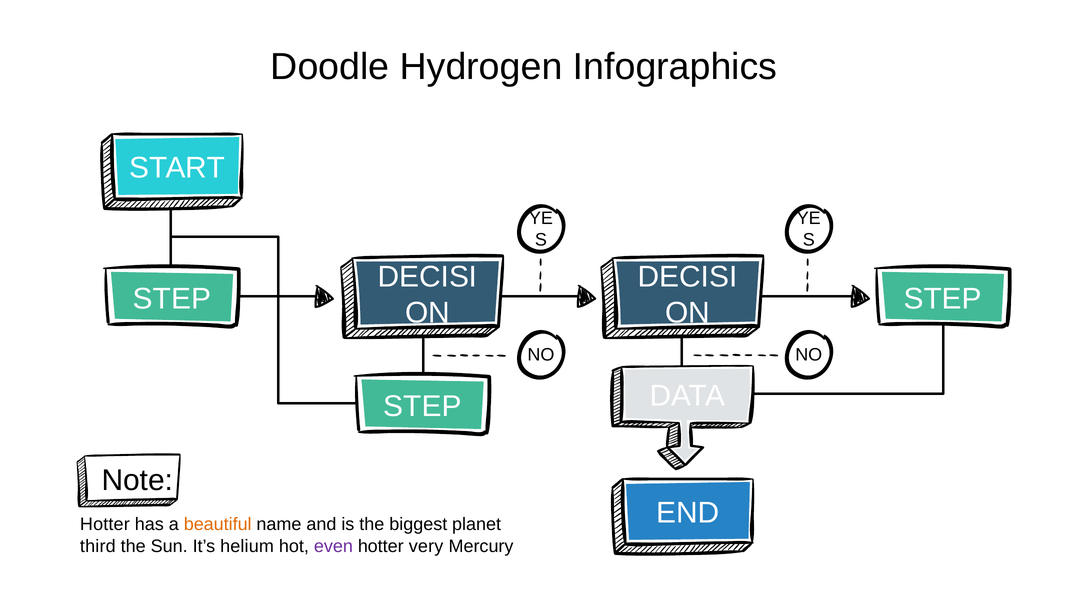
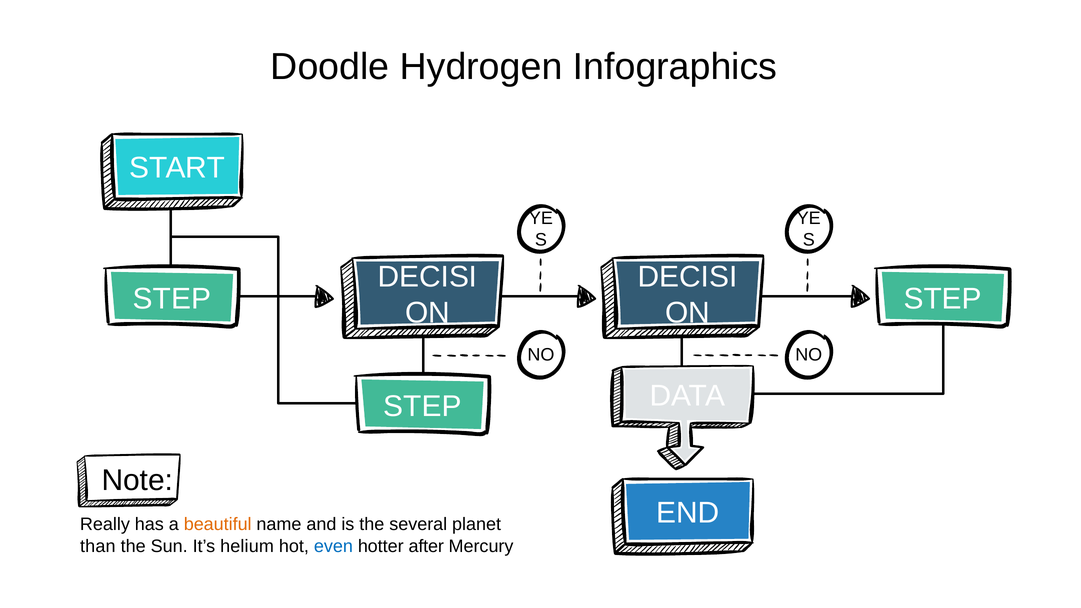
Hotter at (105, 525): Hotter -> Really
biggest: biggest -> several
third: third -> than
even colour: purple -> blue
very: very -> after
